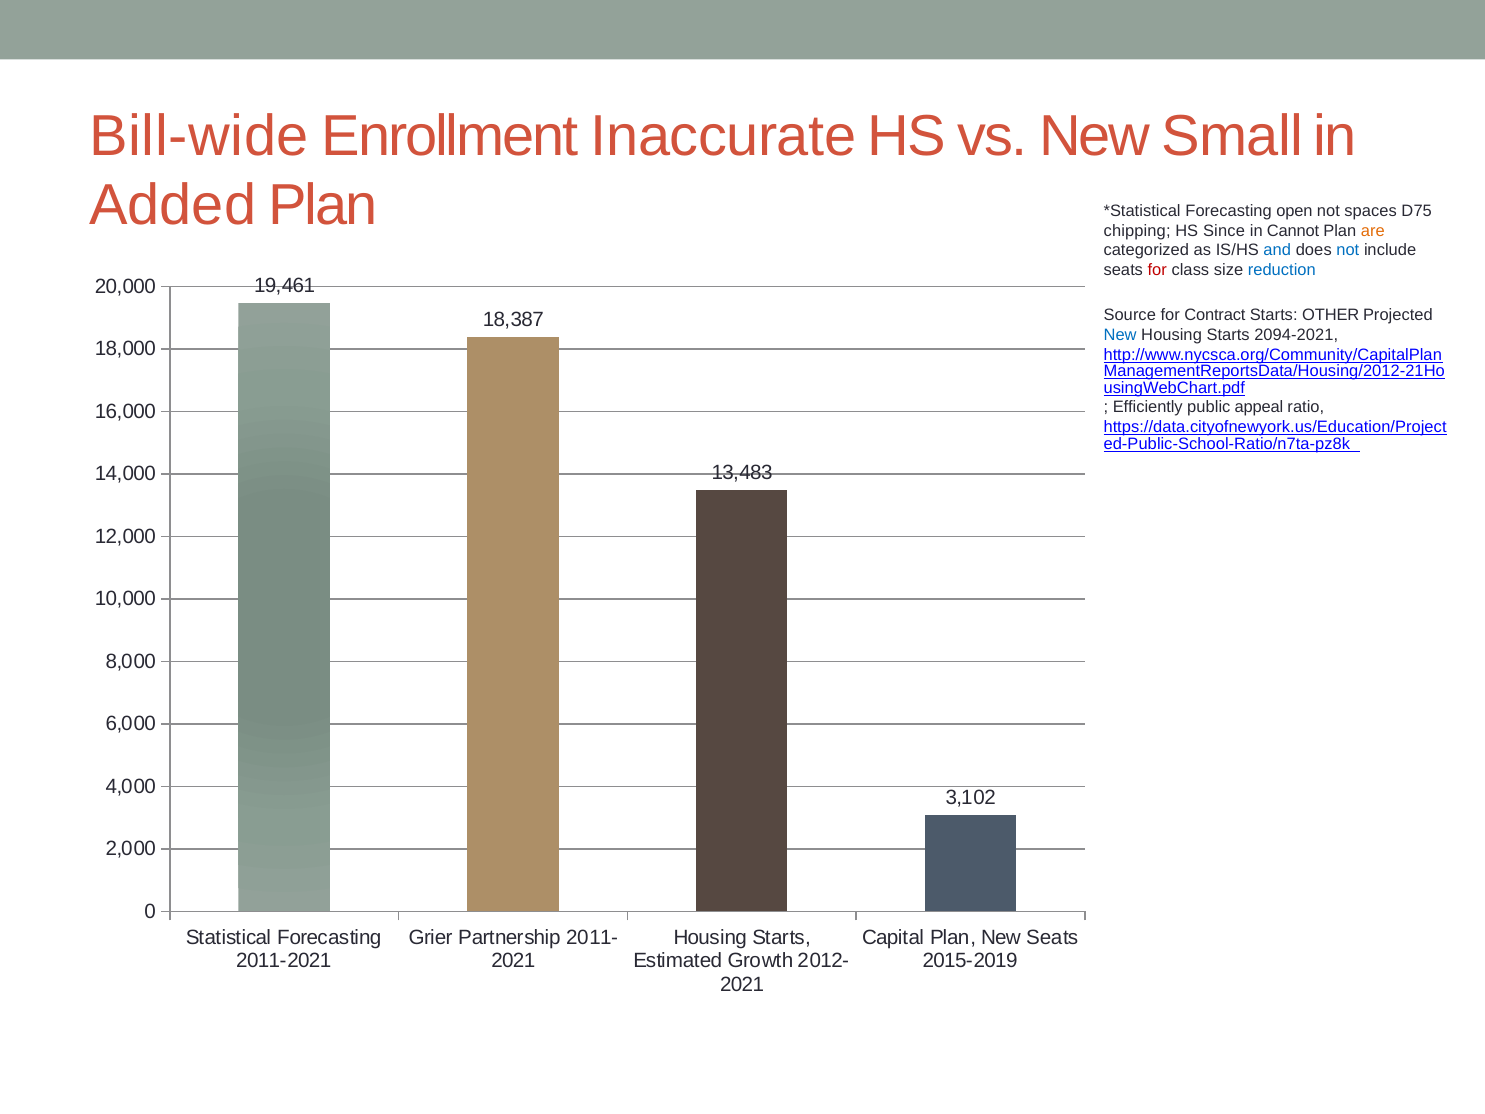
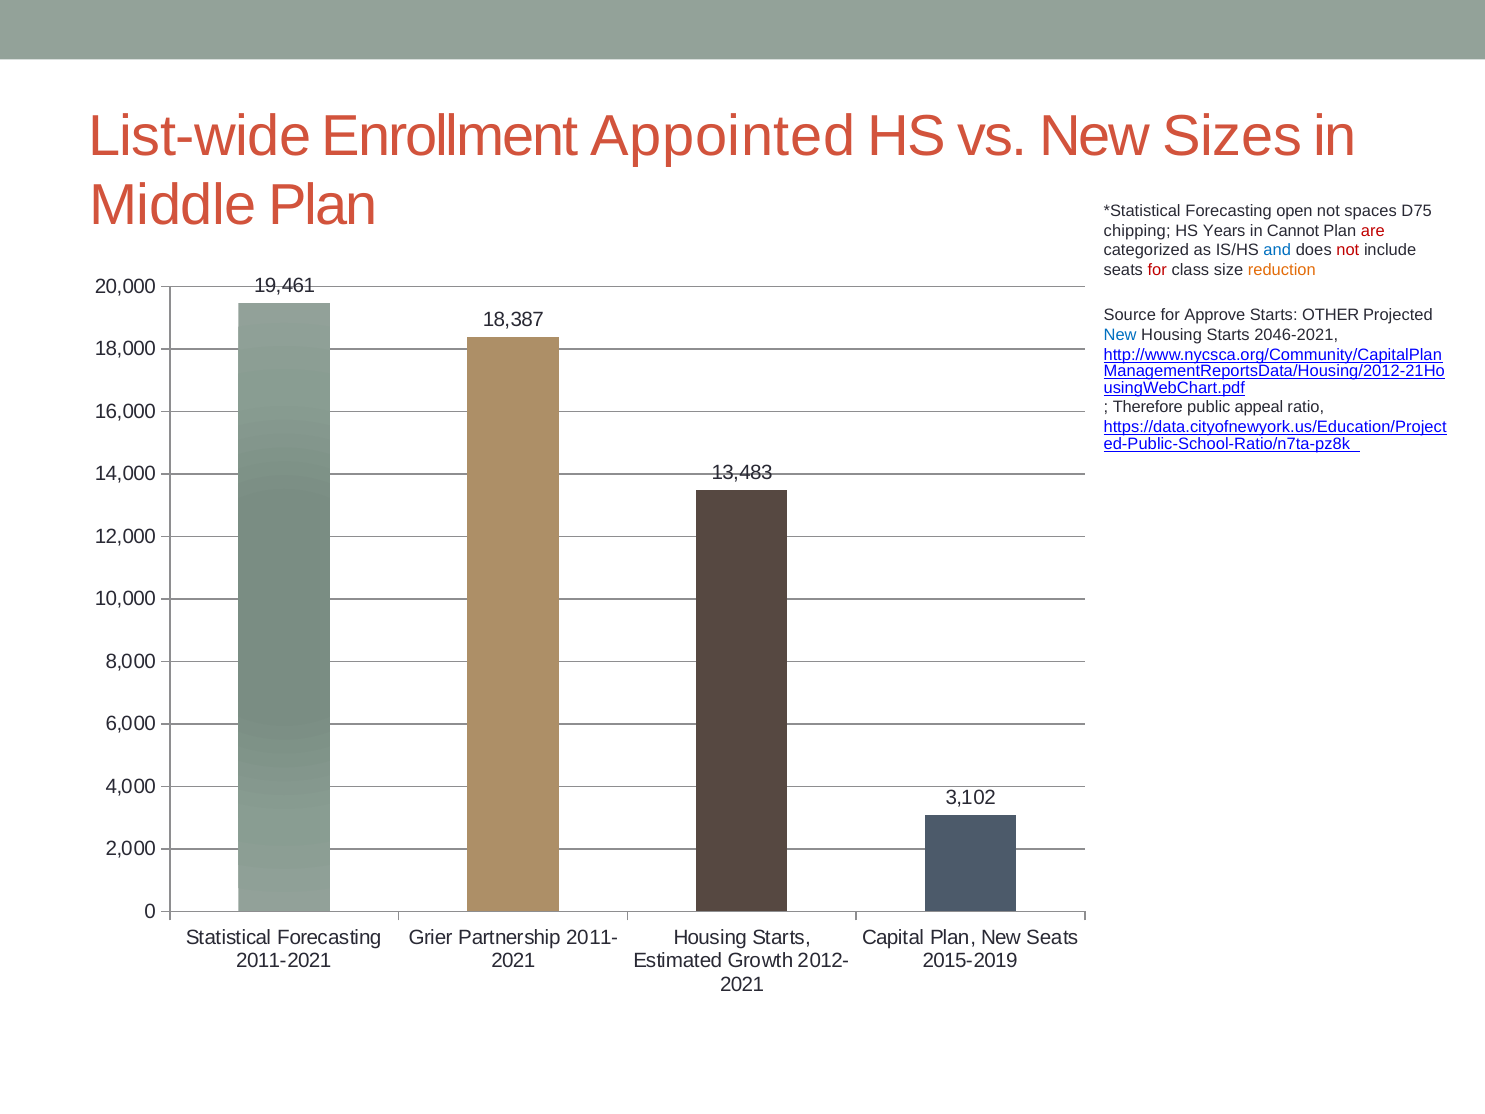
Bill-wide: Bill-wide -> List-wide
Inaccurate: Inaccurate -> Appointed
Small: Small -> Sizes
Added: Added -> Middle
Since: Since -> Years
are colour: orange -> red
not at (1348, 250) colour: blue -> red
reduction colour: blue -> orange
Contract: Contract -> Approve
2094-2021: 2094-2021 -> 2046-2021
Efficiently: Efficiently -> Therefore
